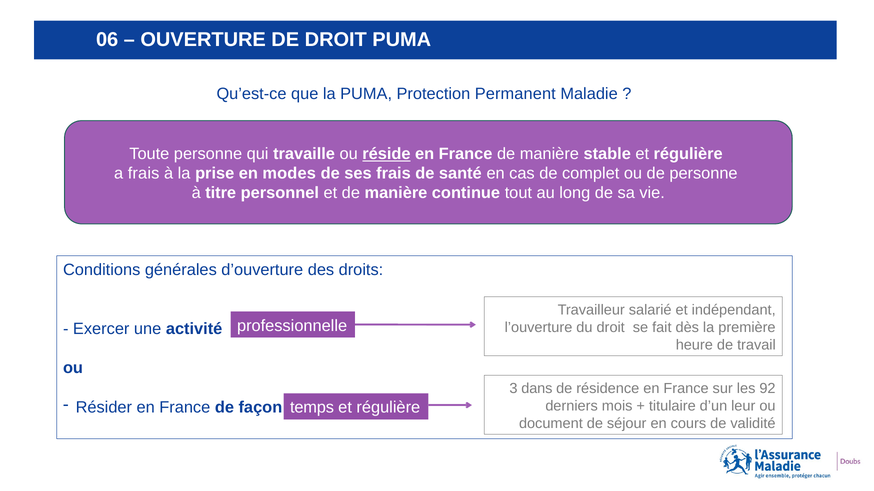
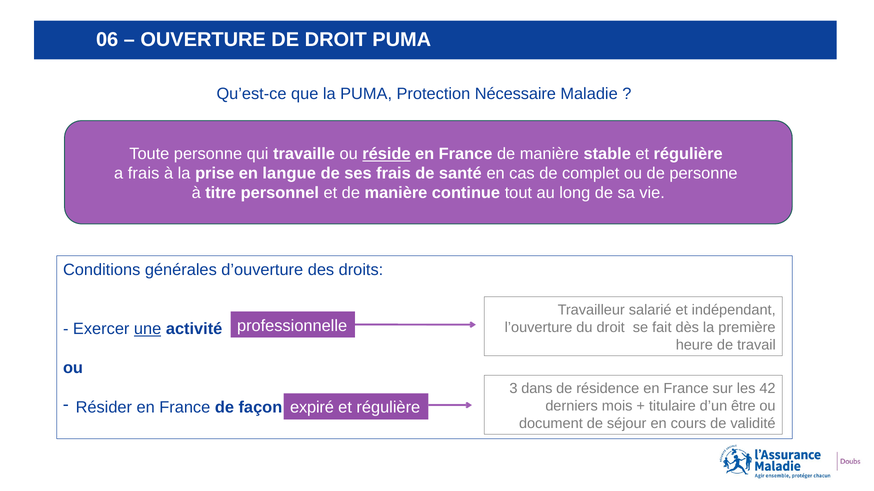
Permanent: Permanent -> Nécessaire
modes: modes -> langue
une underline: none -> present
92: 92 -> 42
leur: leur -> être
temps: temps -> expiré
